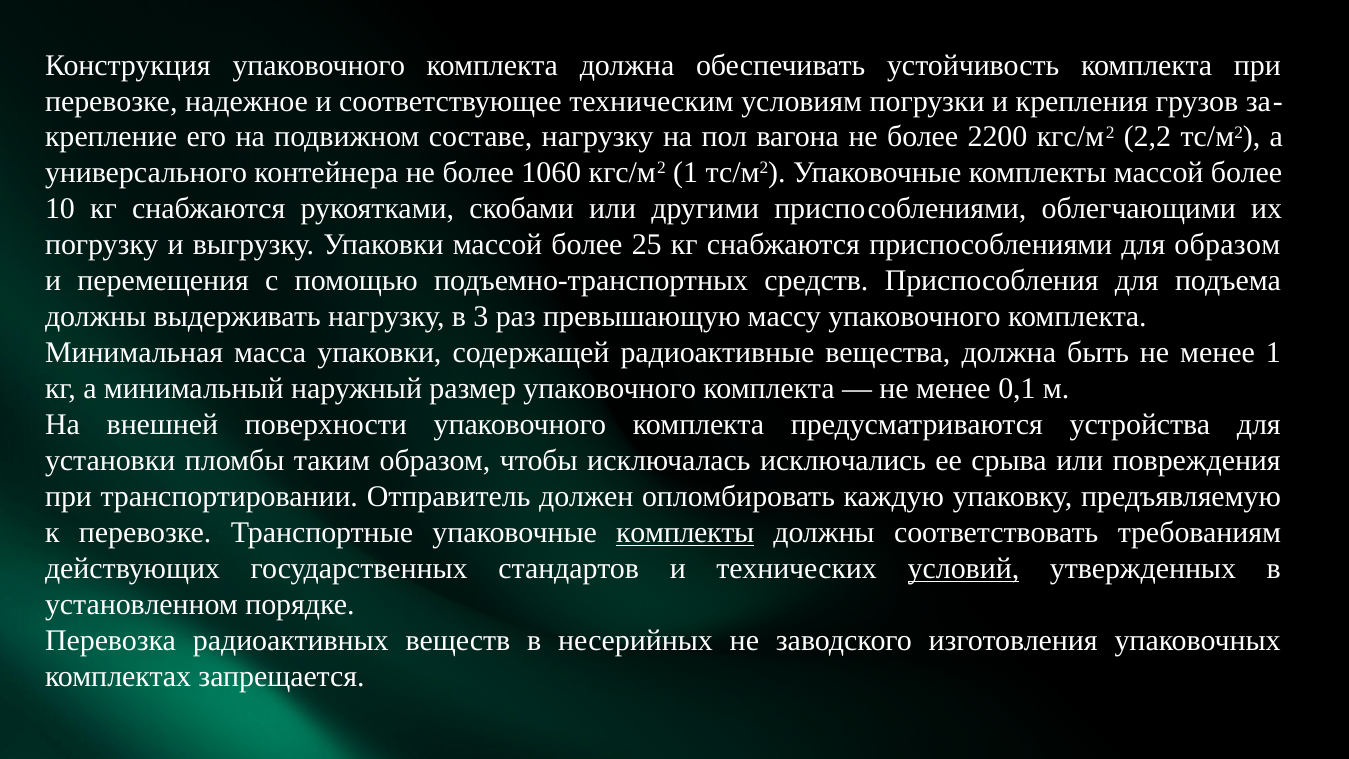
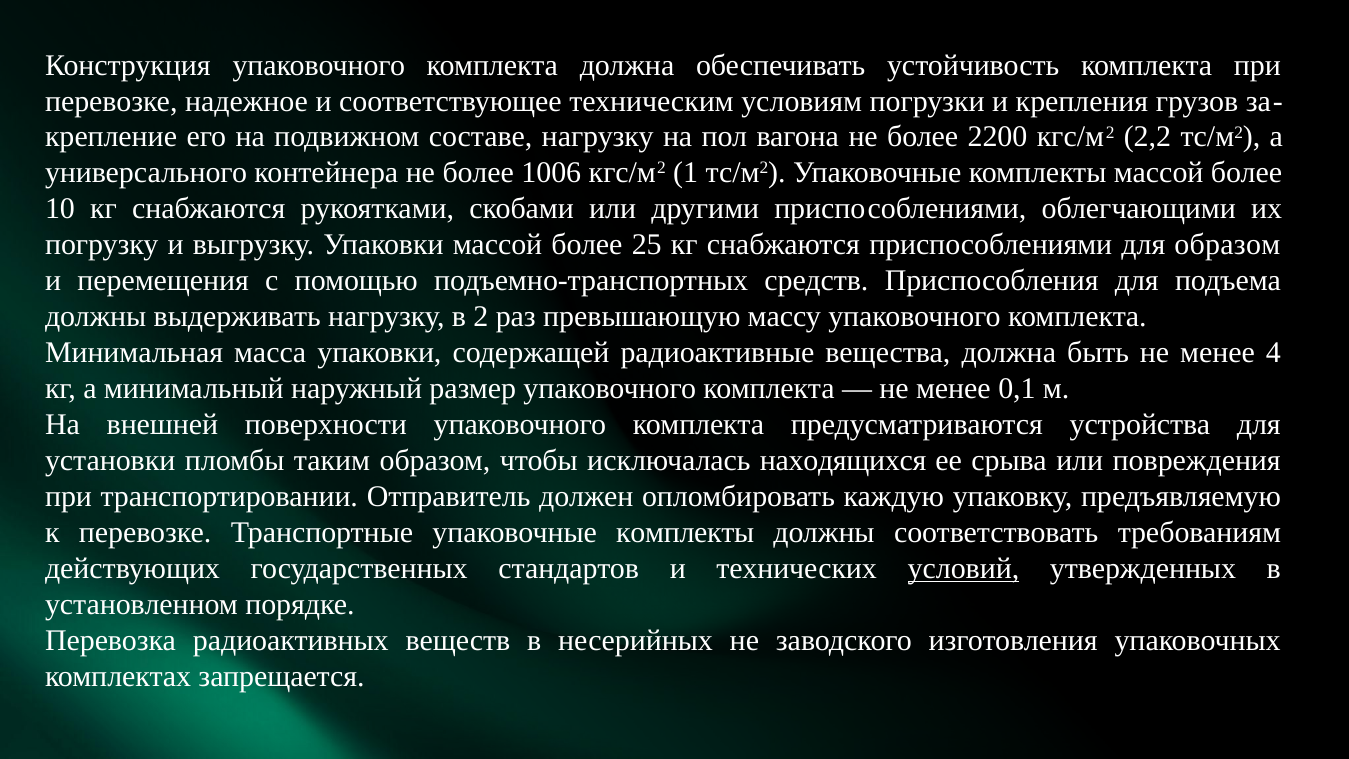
1060: 1060 -> 1006
3: 3 -> 2
менее 1: 1 -> 4
исключались: исключались -> находящихся
комплекты at (685, 533) underline: present -> none
